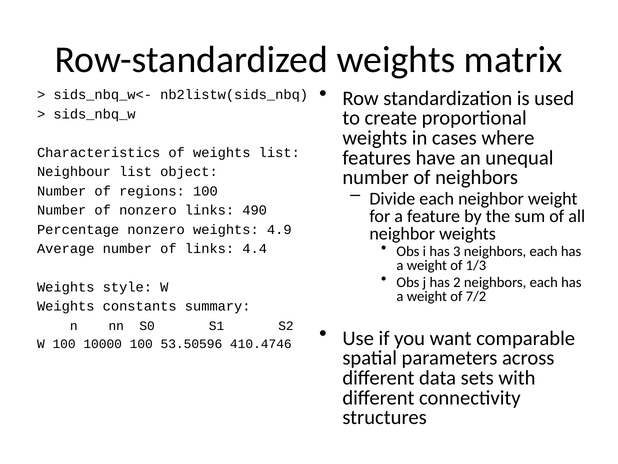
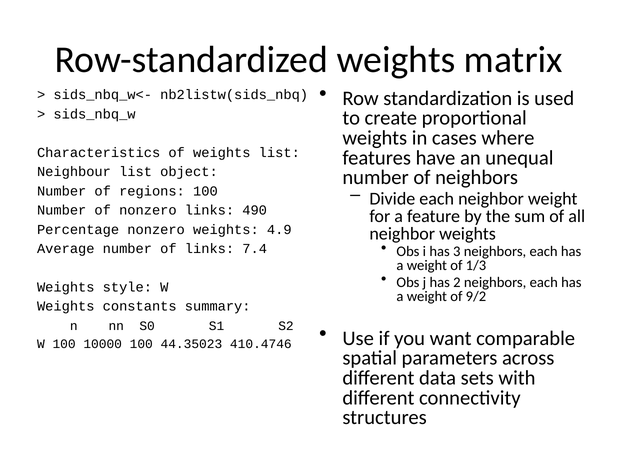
4.4: 4.4 -> 7.4
7/2: 7/2 -> 9/2
53.50596: 53.50596 -> 44.35023
